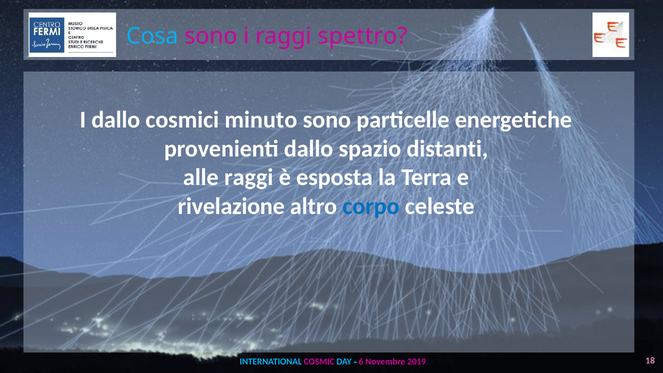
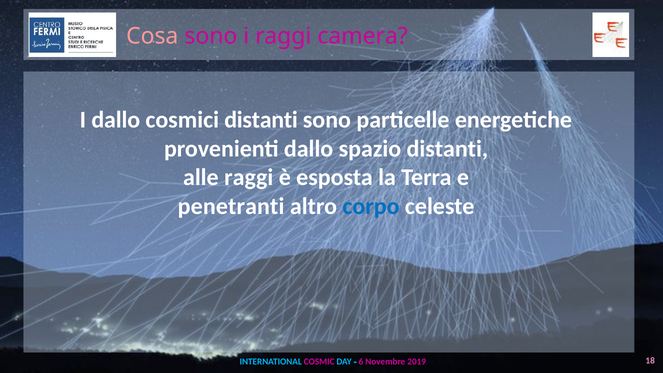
Cosa colour: light blue -> pink
spettro: spettro -> camera
cosmici minuto: minuto -> distanti
rivelazione: rivelazione -> penetranti
